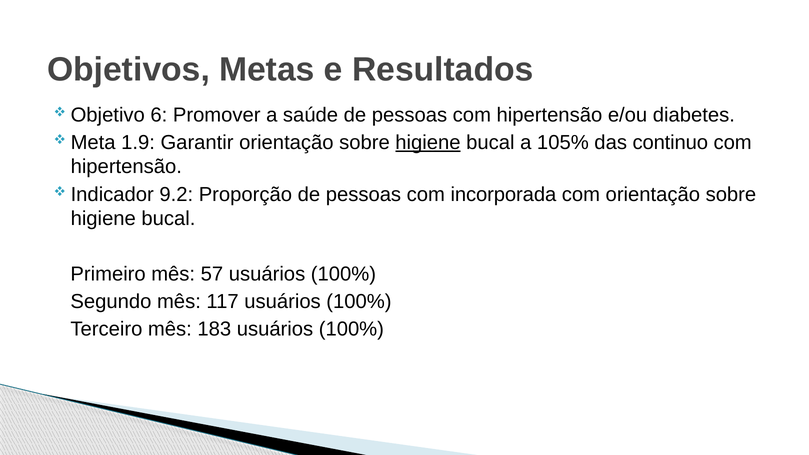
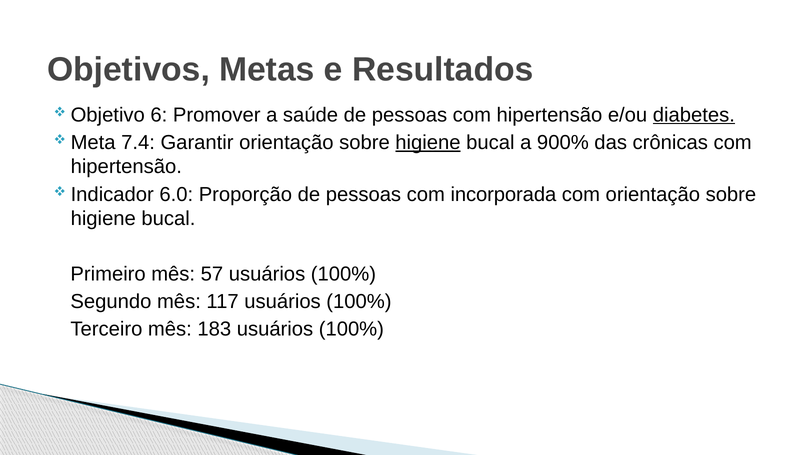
diabetes underline: none -> present
1.9: 1.9 -> 7.4
105%: 105% -> 900%
continuo: continuo -> crônicas
9.2: 9.2 -> 6.0
